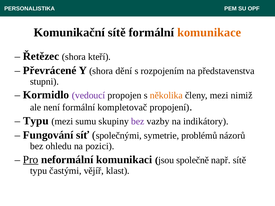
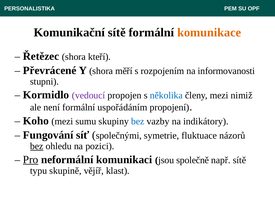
dění: dění -> měří
představenstva: představenstva -> informovanosti
několika colour: orange -> blue
kompletovač: kompletovač -> uspořádáním
Typu at (36, 121): Typu -> Koho
bez at (138, 122) colour: purple -> blue
problémů: problémů -> fluktuace
bez at (37, 146) underline: none -> present
častými: častými -> skupině
